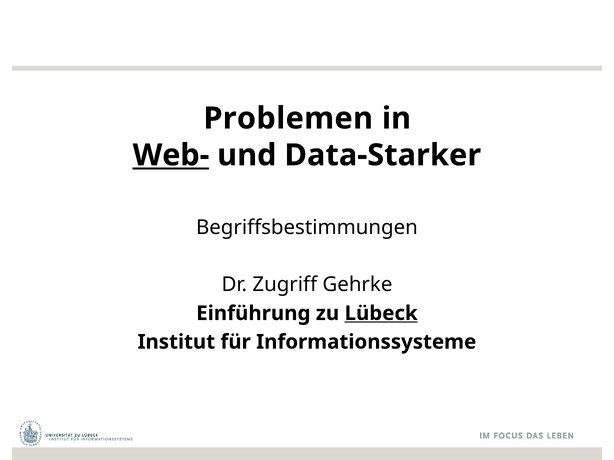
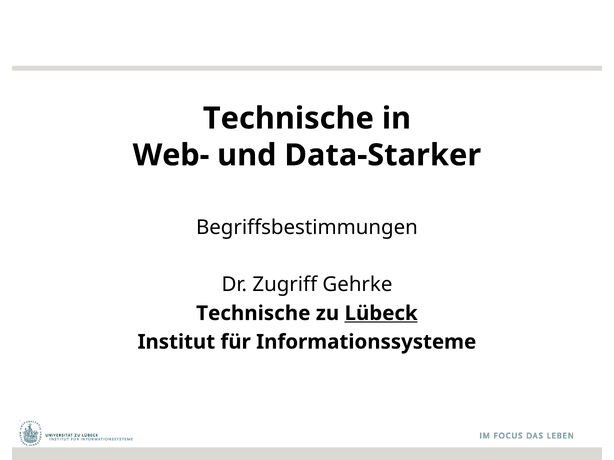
Problemen at (288, 119): Problemen -> Technische
Web- underline: present -> none
Einführung at (253, 314): Einführung -> Technische
